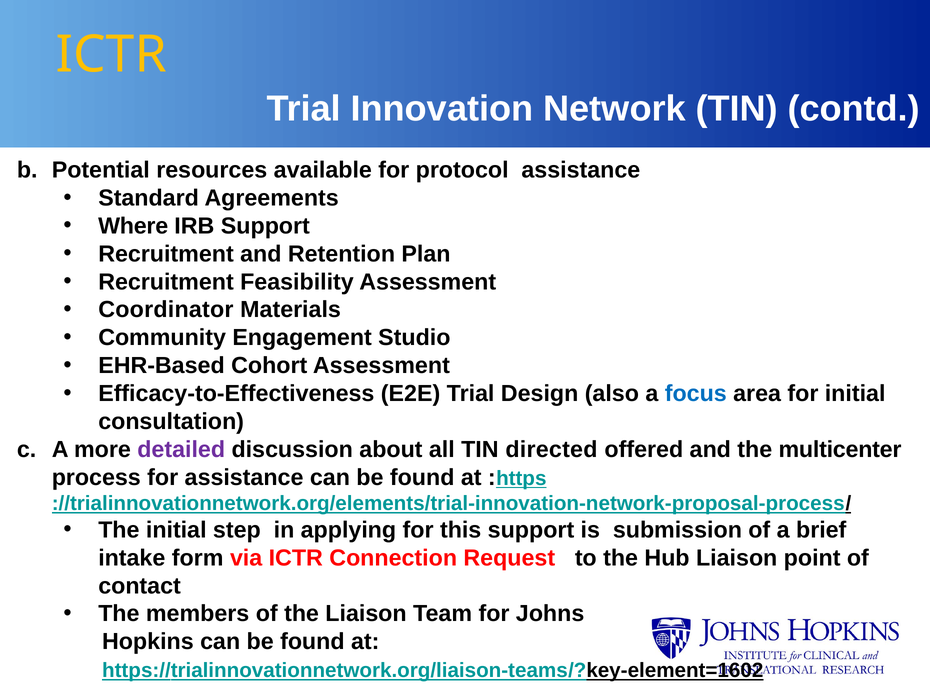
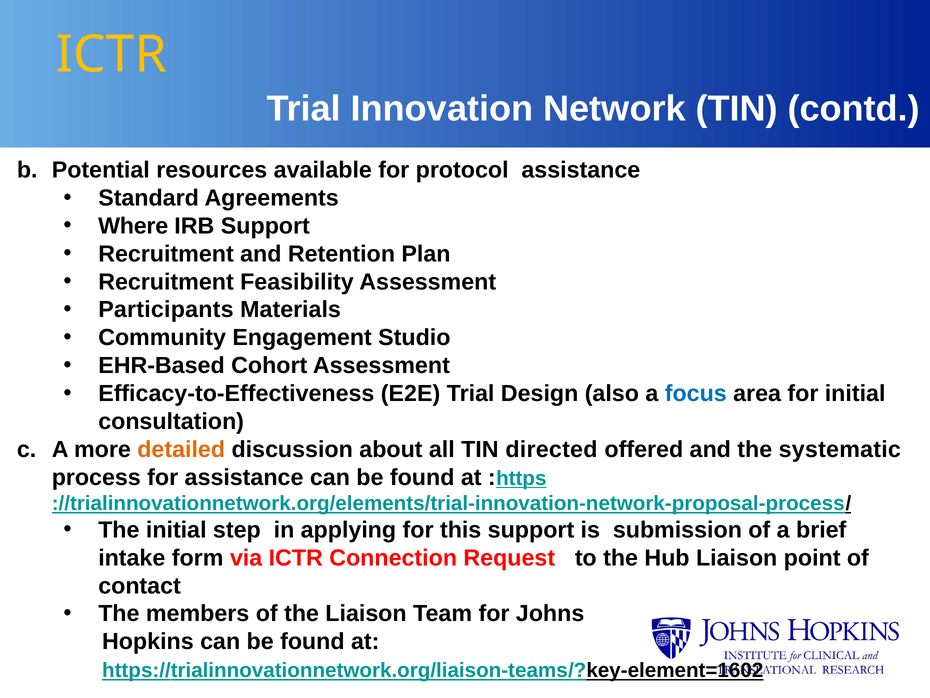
Coordinator: Coordinator -> Participants
detailed colour: purple -> orange
multicenter: multicenter -> systematic
